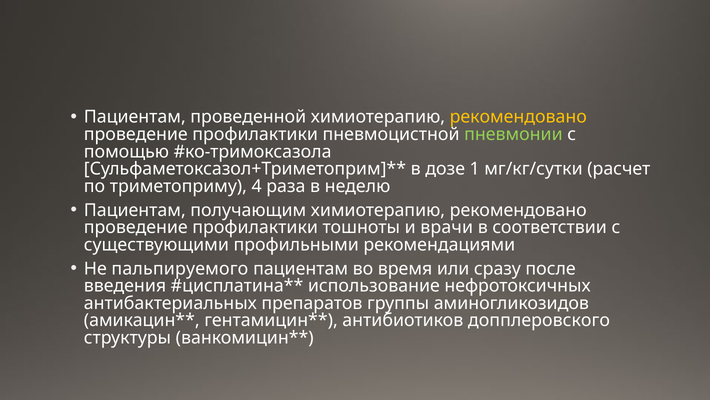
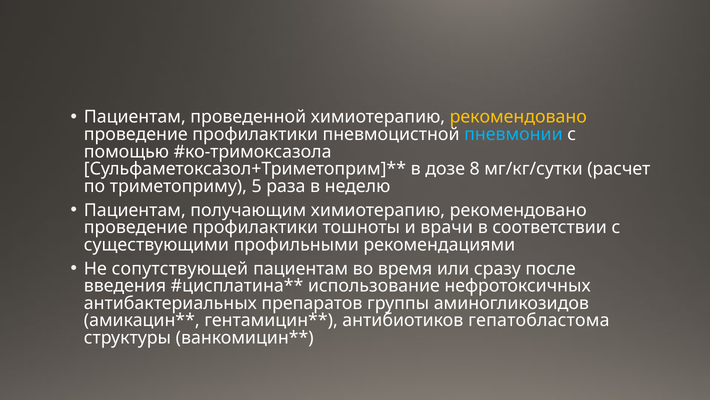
пневмонии colour: light green -> light blue
1: 1 -> 8
4: 4 -> 5
пальпируемого: пальпируемого -> сопутствующей
допплеровского: допплеровского -> гепатобластома
